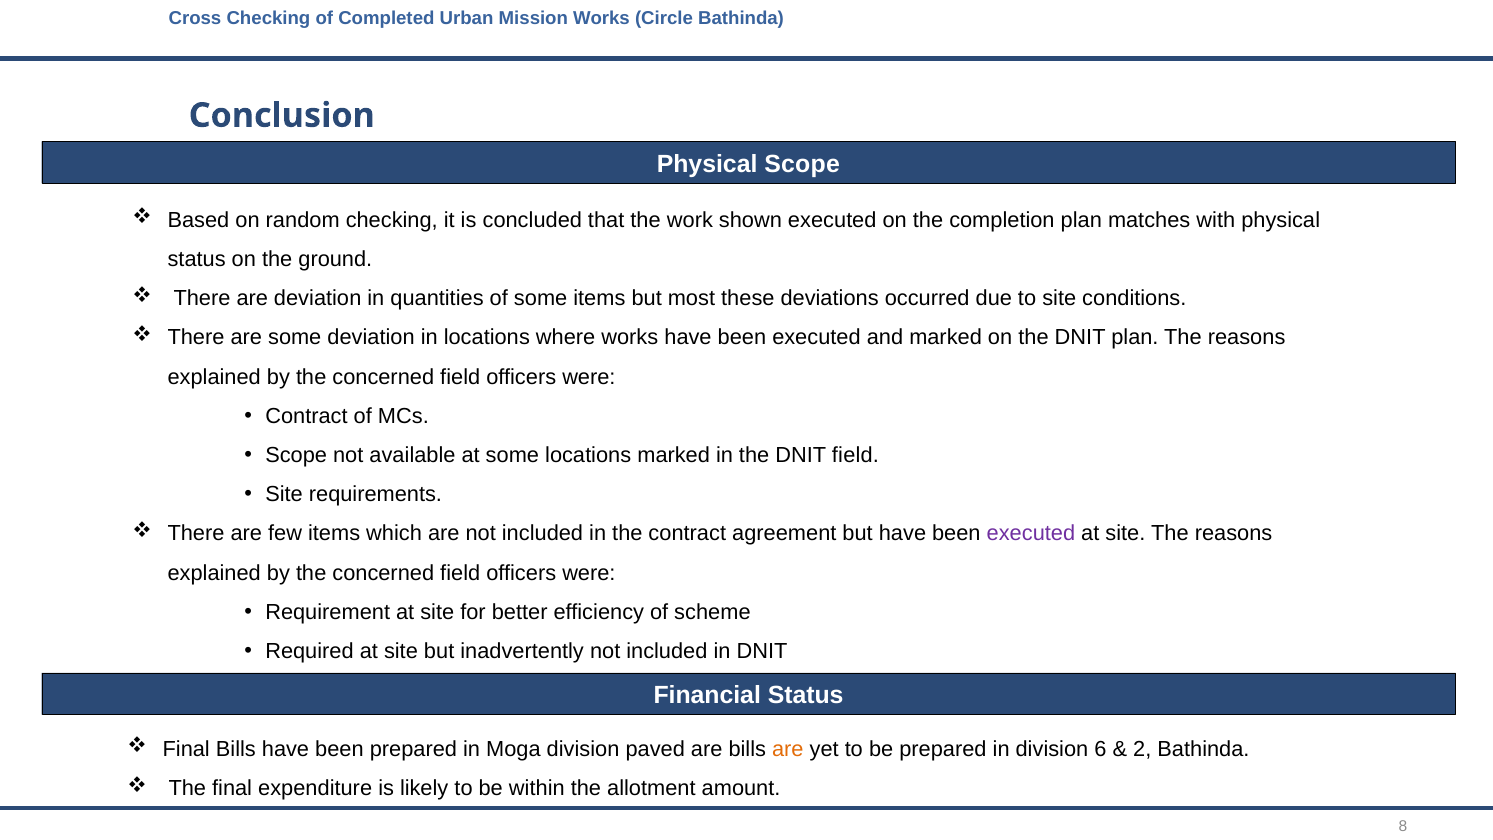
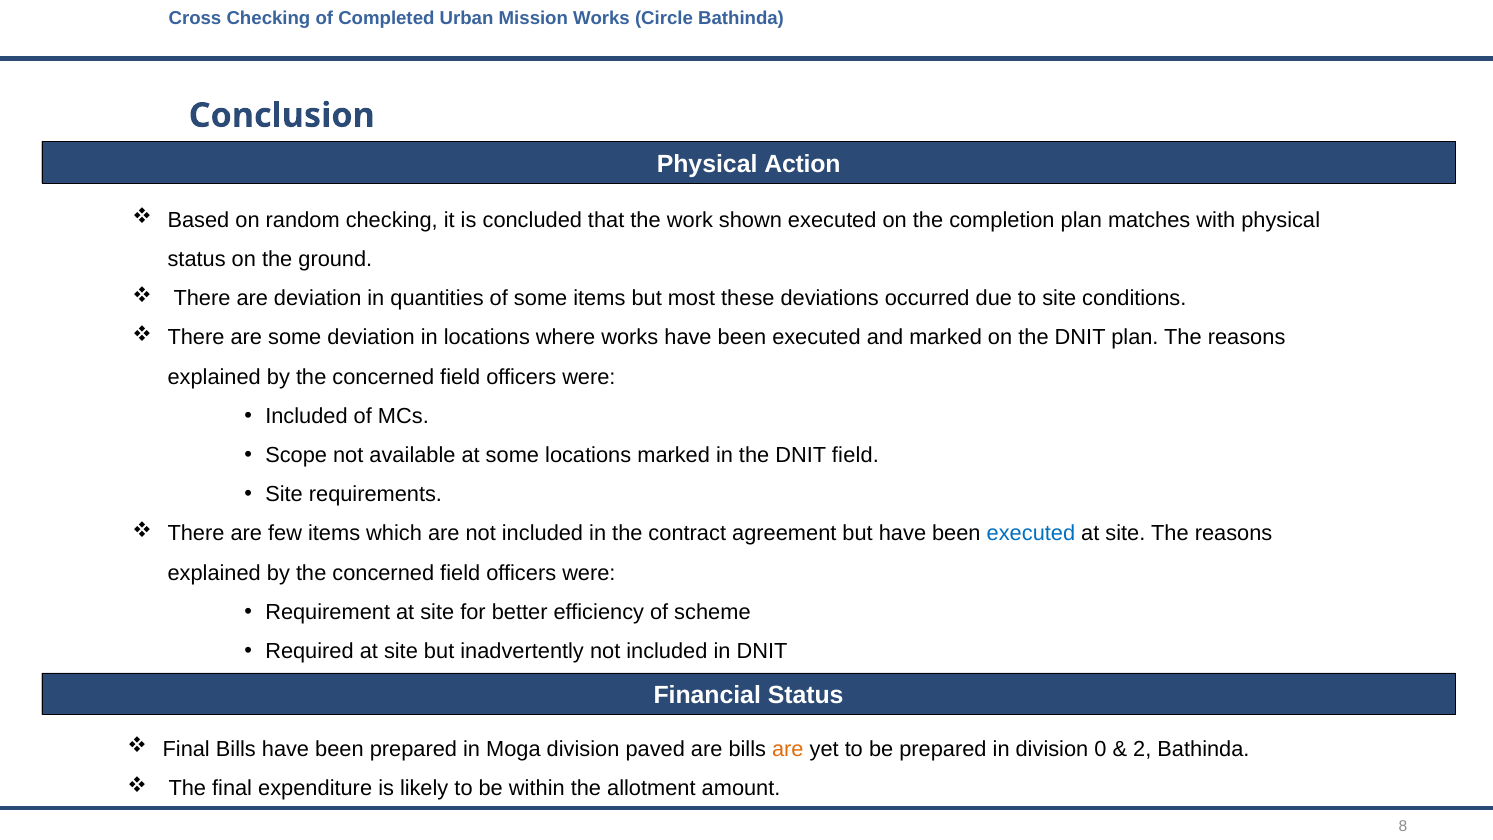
Physical Scope: Scope -> Action
Contract at (306, 416): Contract -> Included
executed at (1031, 534) colour: purple -> blue
6: 6 -> 0
